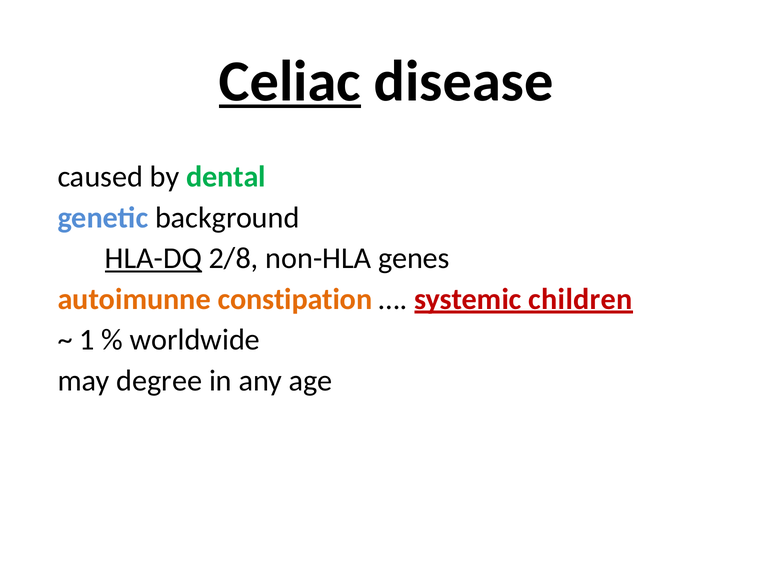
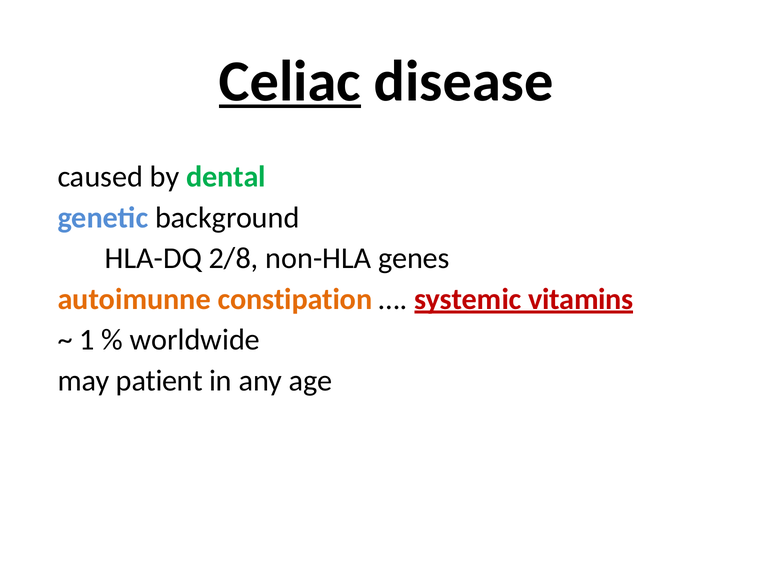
HLA-DQ underline: present -> none
children: children -> vitamins
degree: degree -> patient
